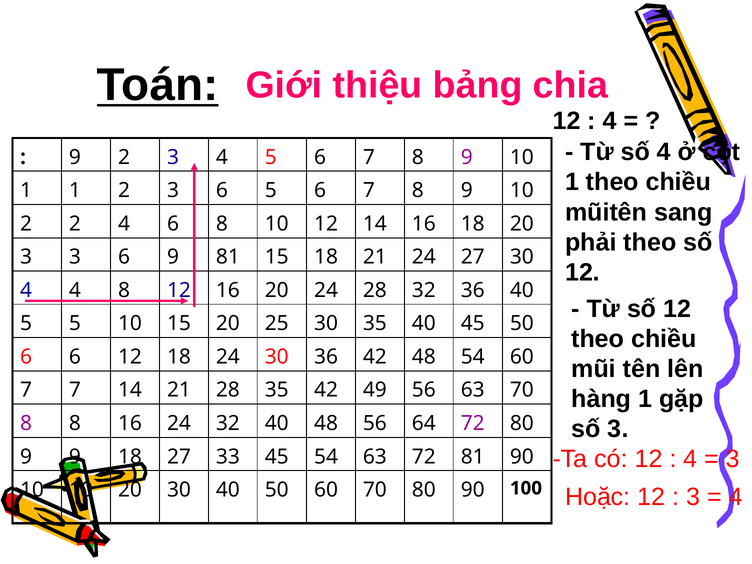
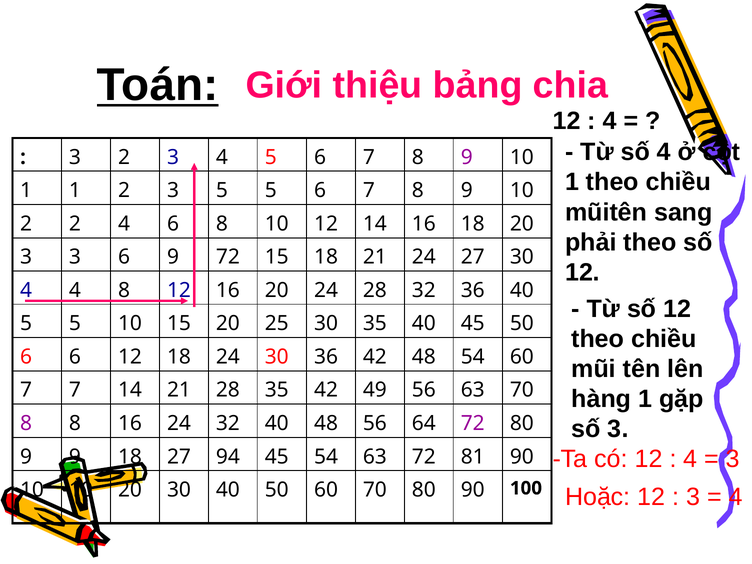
9 at (75, 157): 9 -> 3
2 3 6: 6 -> 5
9 81: 81 -> 72
33: 33 -> 94
